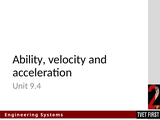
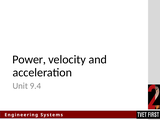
Ability: Ability -> Power
